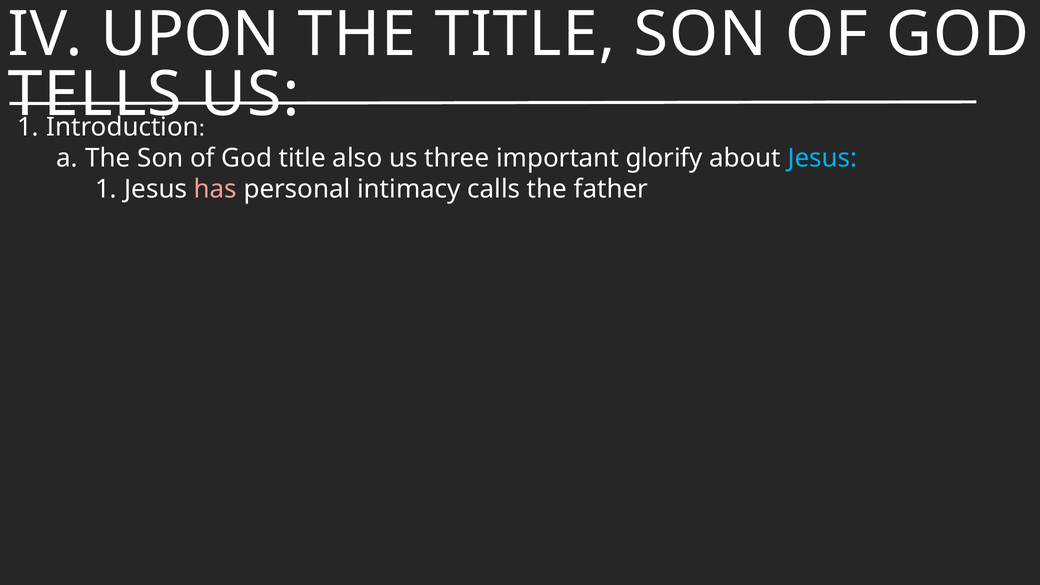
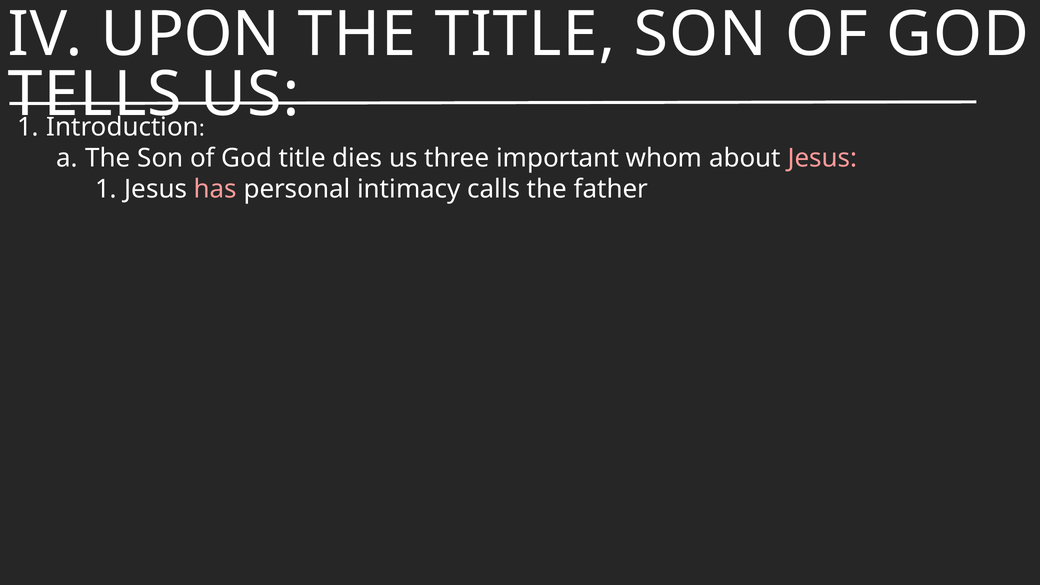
also: also -> dies
glorify: glorify -> whom
Jesus at (822, 158) colour: light blue -> pink
